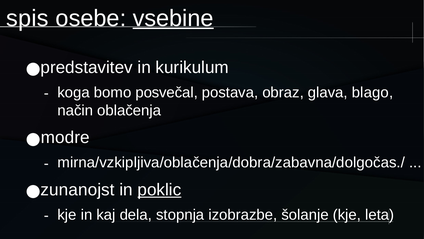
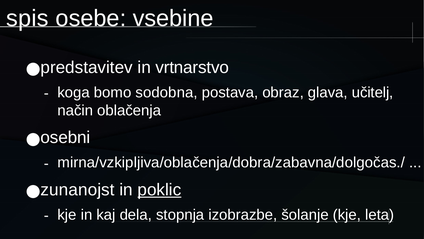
vsebine underline: present -> none
kurikulum: kurikulum -> vrtnarstvo
posvečal: posvečal -> sodobna
blago: blago -> učitelj
modre: modre -> osebni
